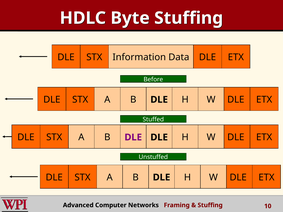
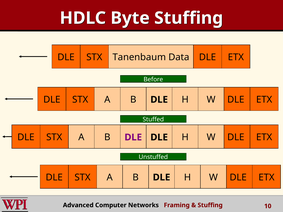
Information: Information -> Tanenbaum
